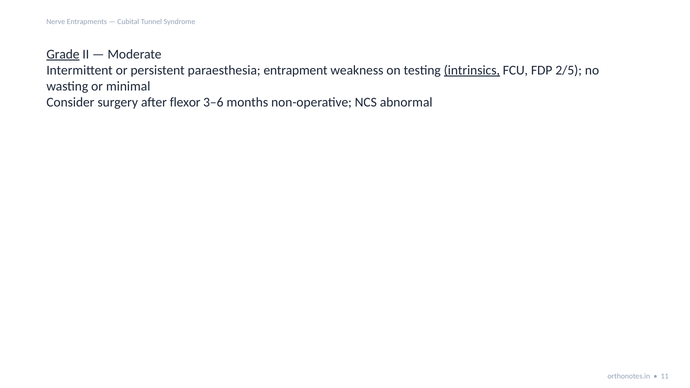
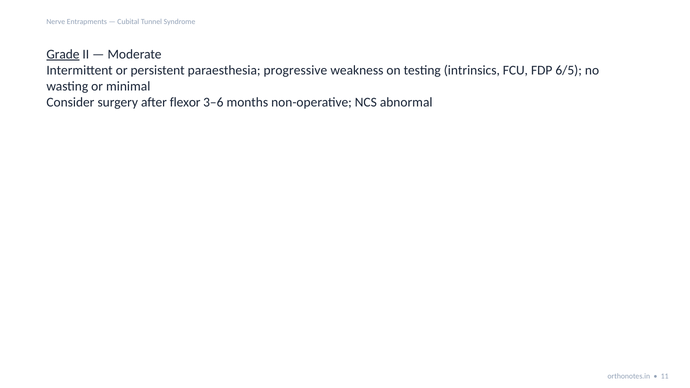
entrapment: entrapment -> progressive
intrinsics underline: present -> none
2/5: 2/5 -> 6/5
